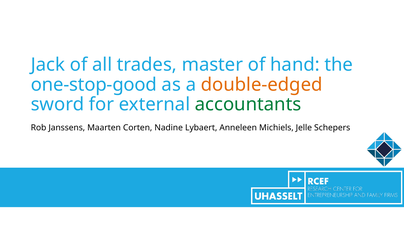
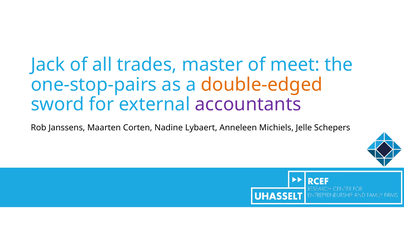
hand: hand -> meet
one-stop-good: one-stop-good -> one-stop-pairs
accountants colour: green -> purple
